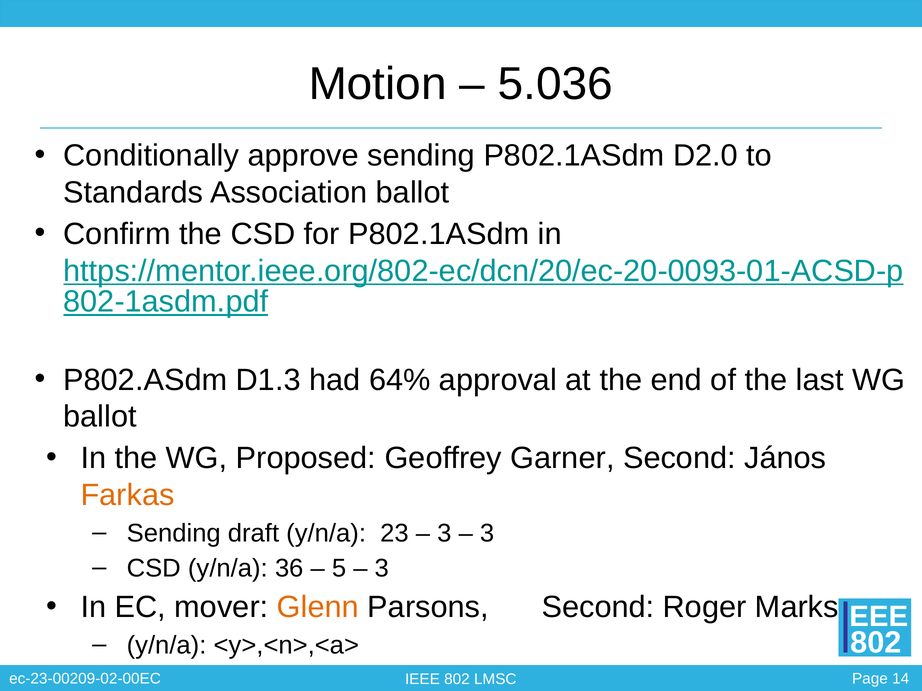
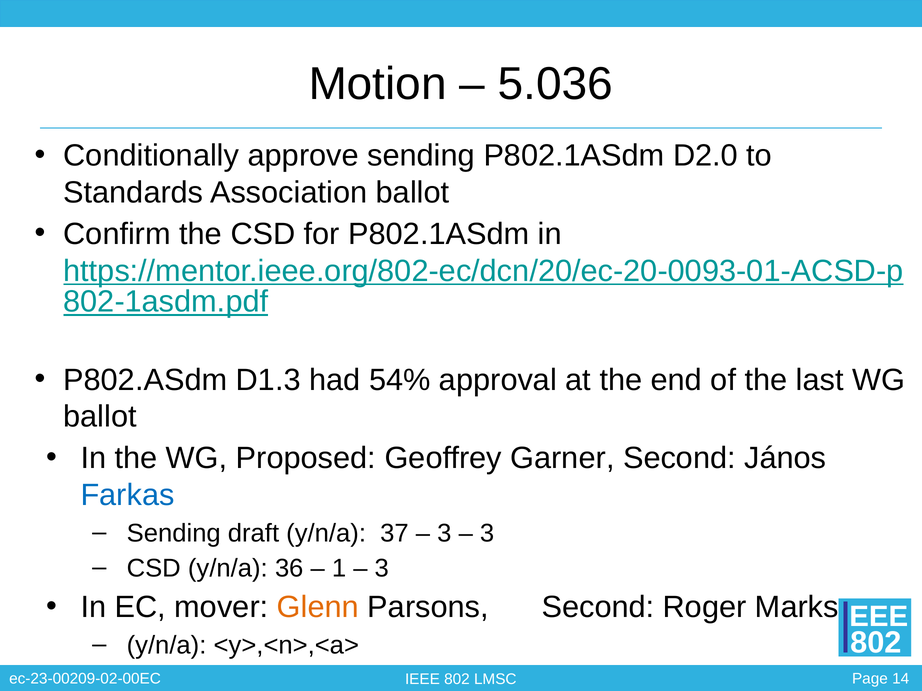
64%: 64% -> 54%
Farkas colour: orange -> blue
23: 23 -> 37
5: 5 -> 1
